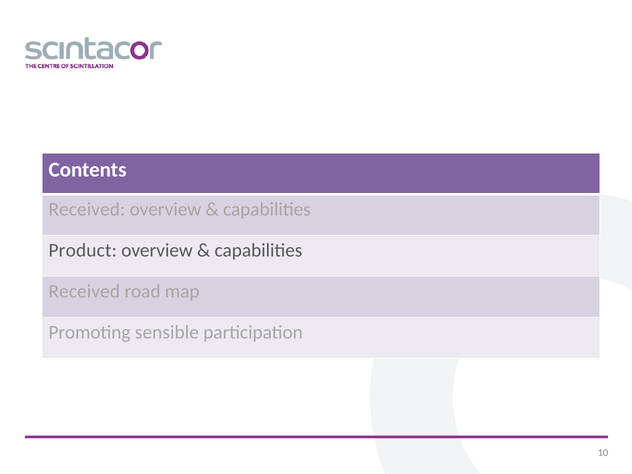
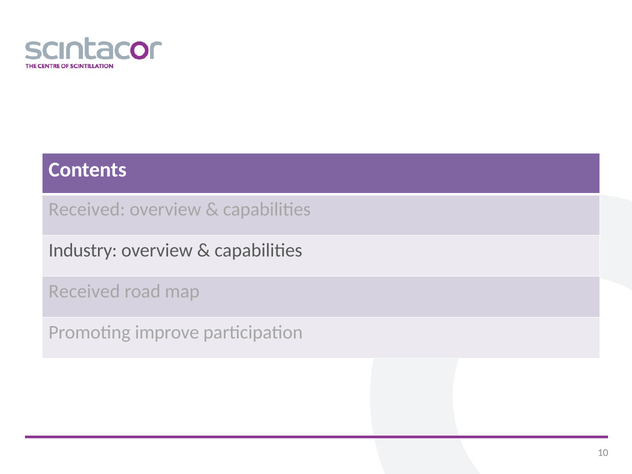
Product: Product -> Industry
sensible: sensible -> improve
